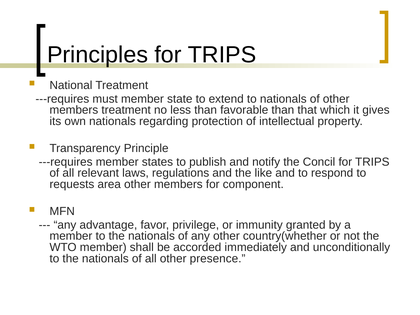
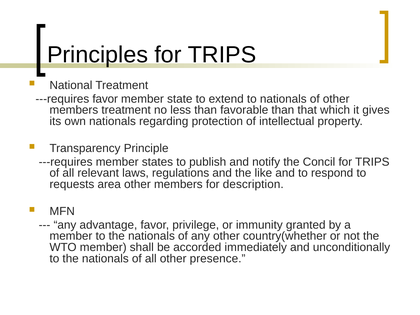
---requires must: must -> favor
component: component -> description
